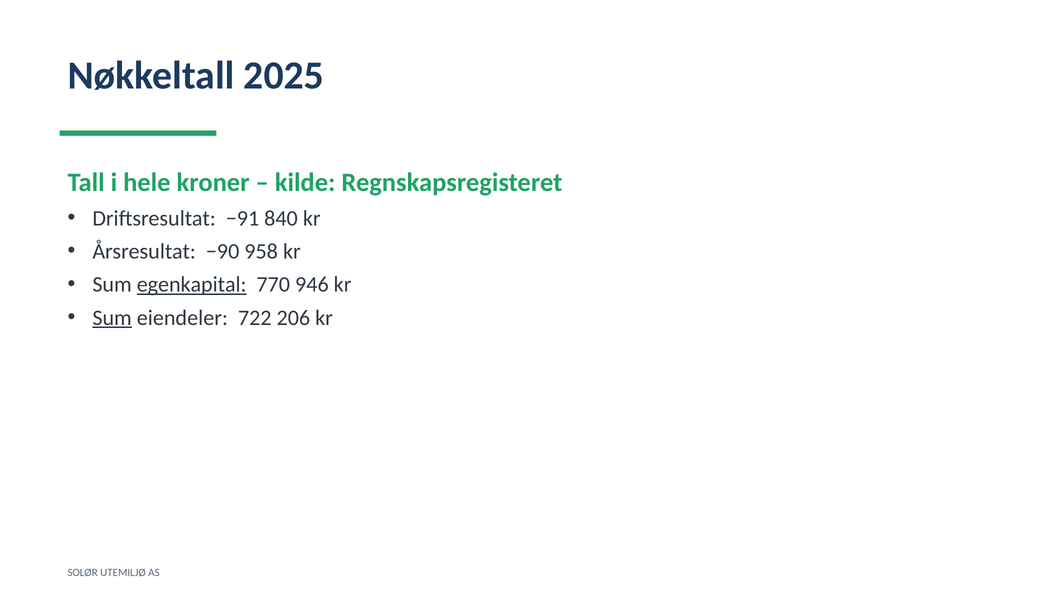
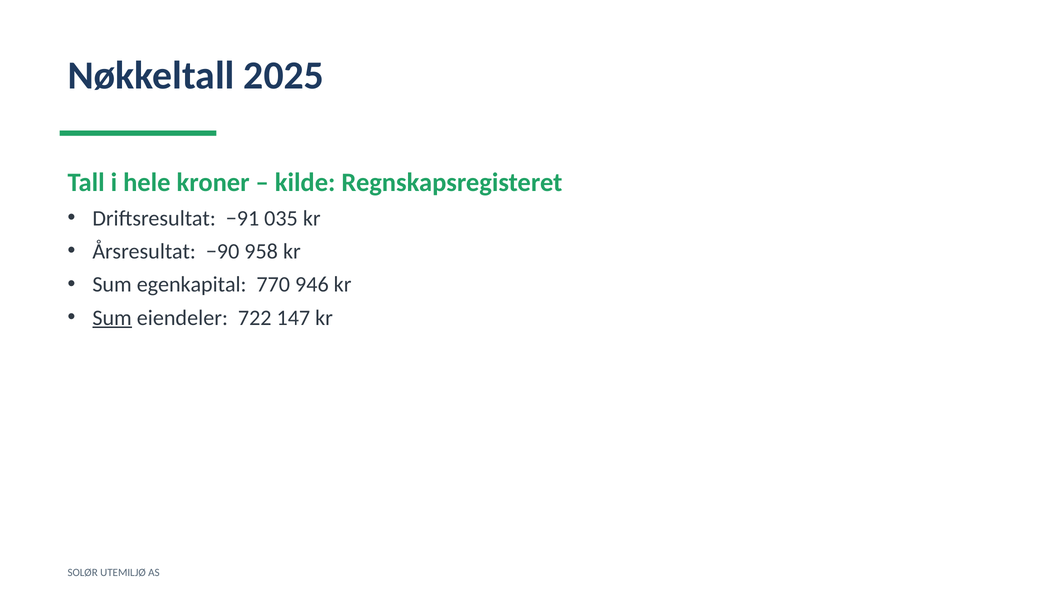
840: 840 -> 035
egenkapital underline: present -> none
206: 206 -> 147
